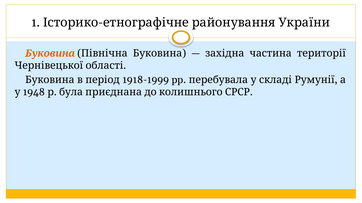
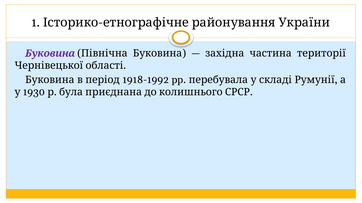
Буковина at (50, 54) colour: orange -> purple
1918-1999: 1918-1999 -> 1918-1992
1948: 1948 -> 1930
